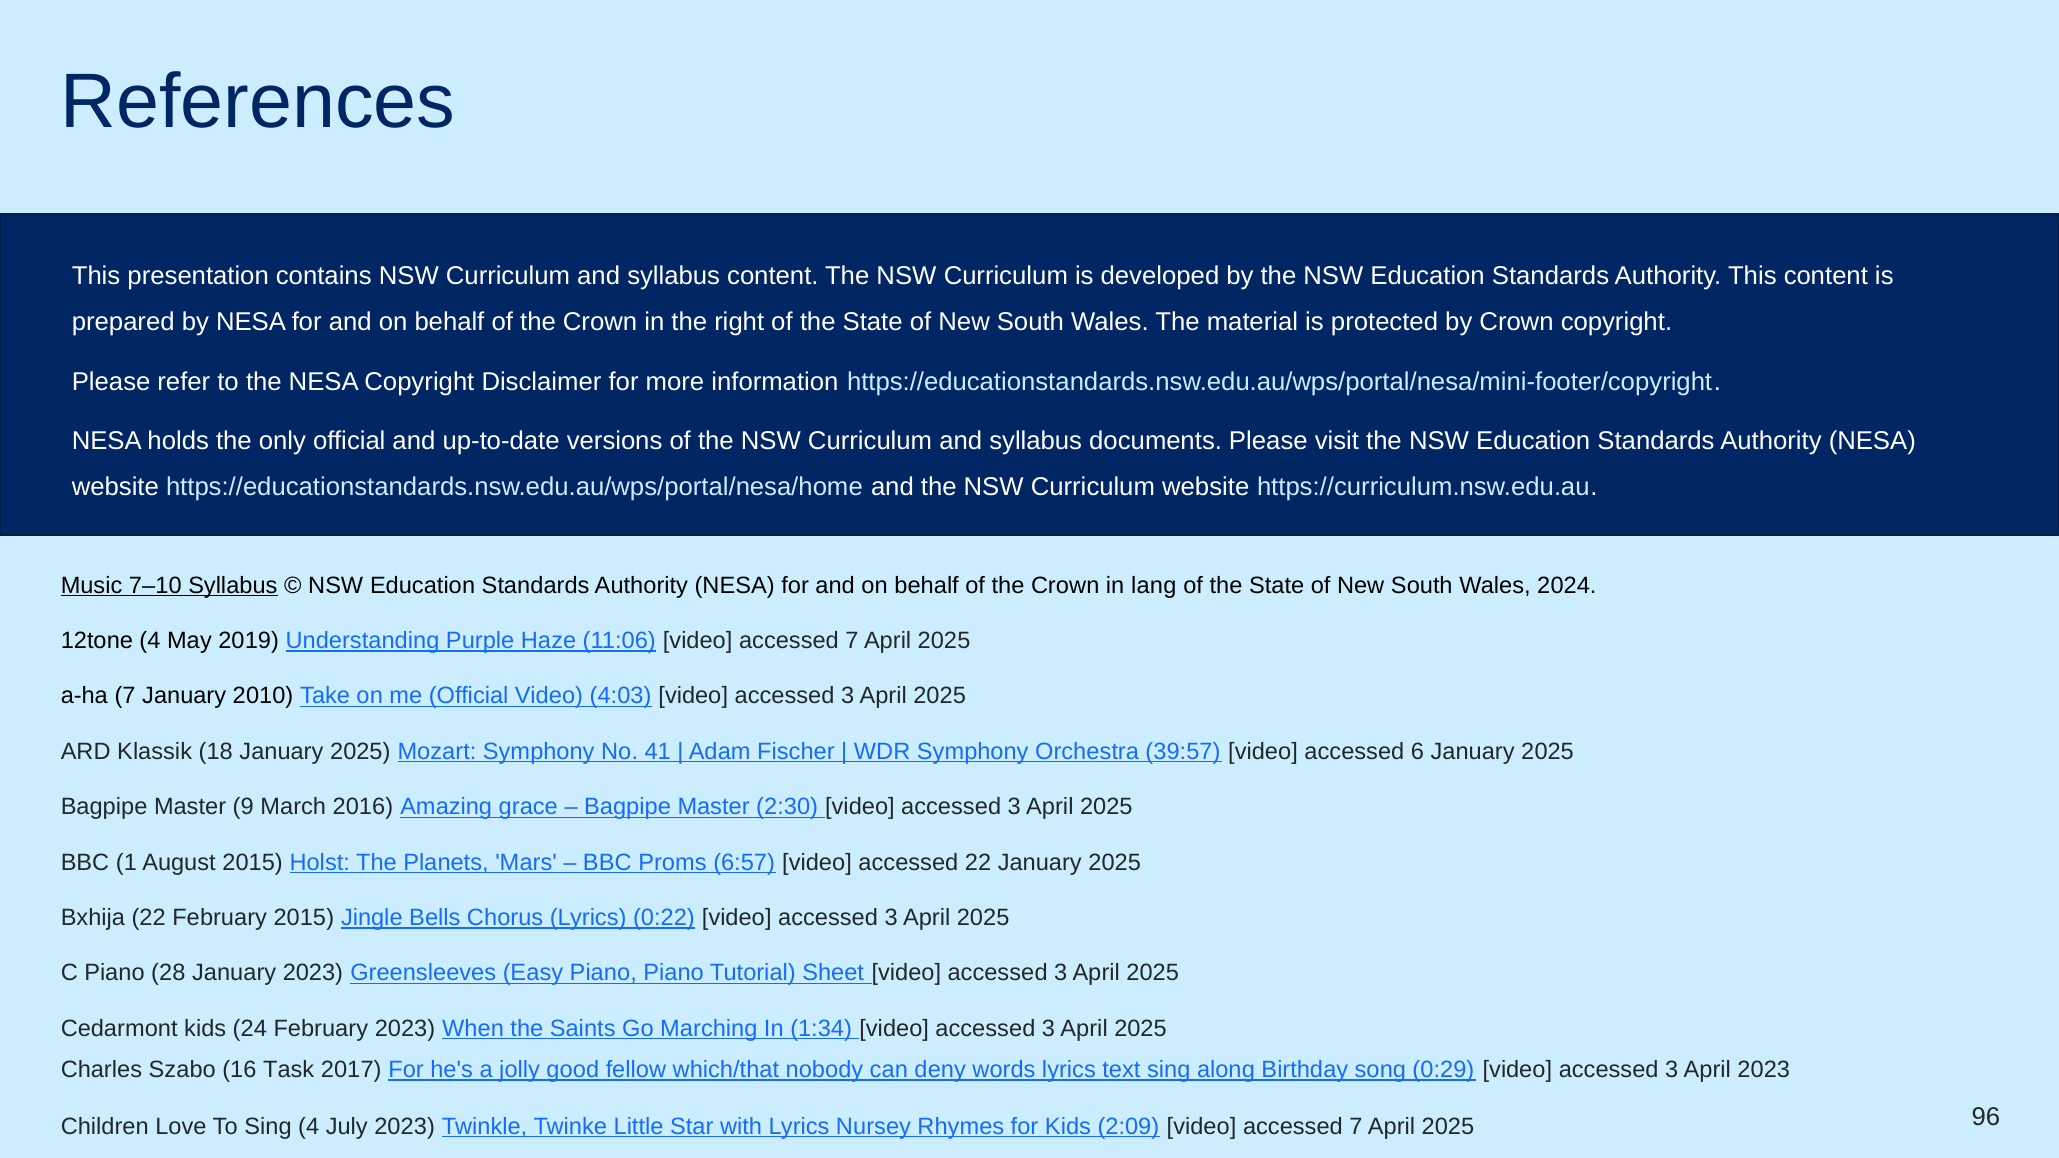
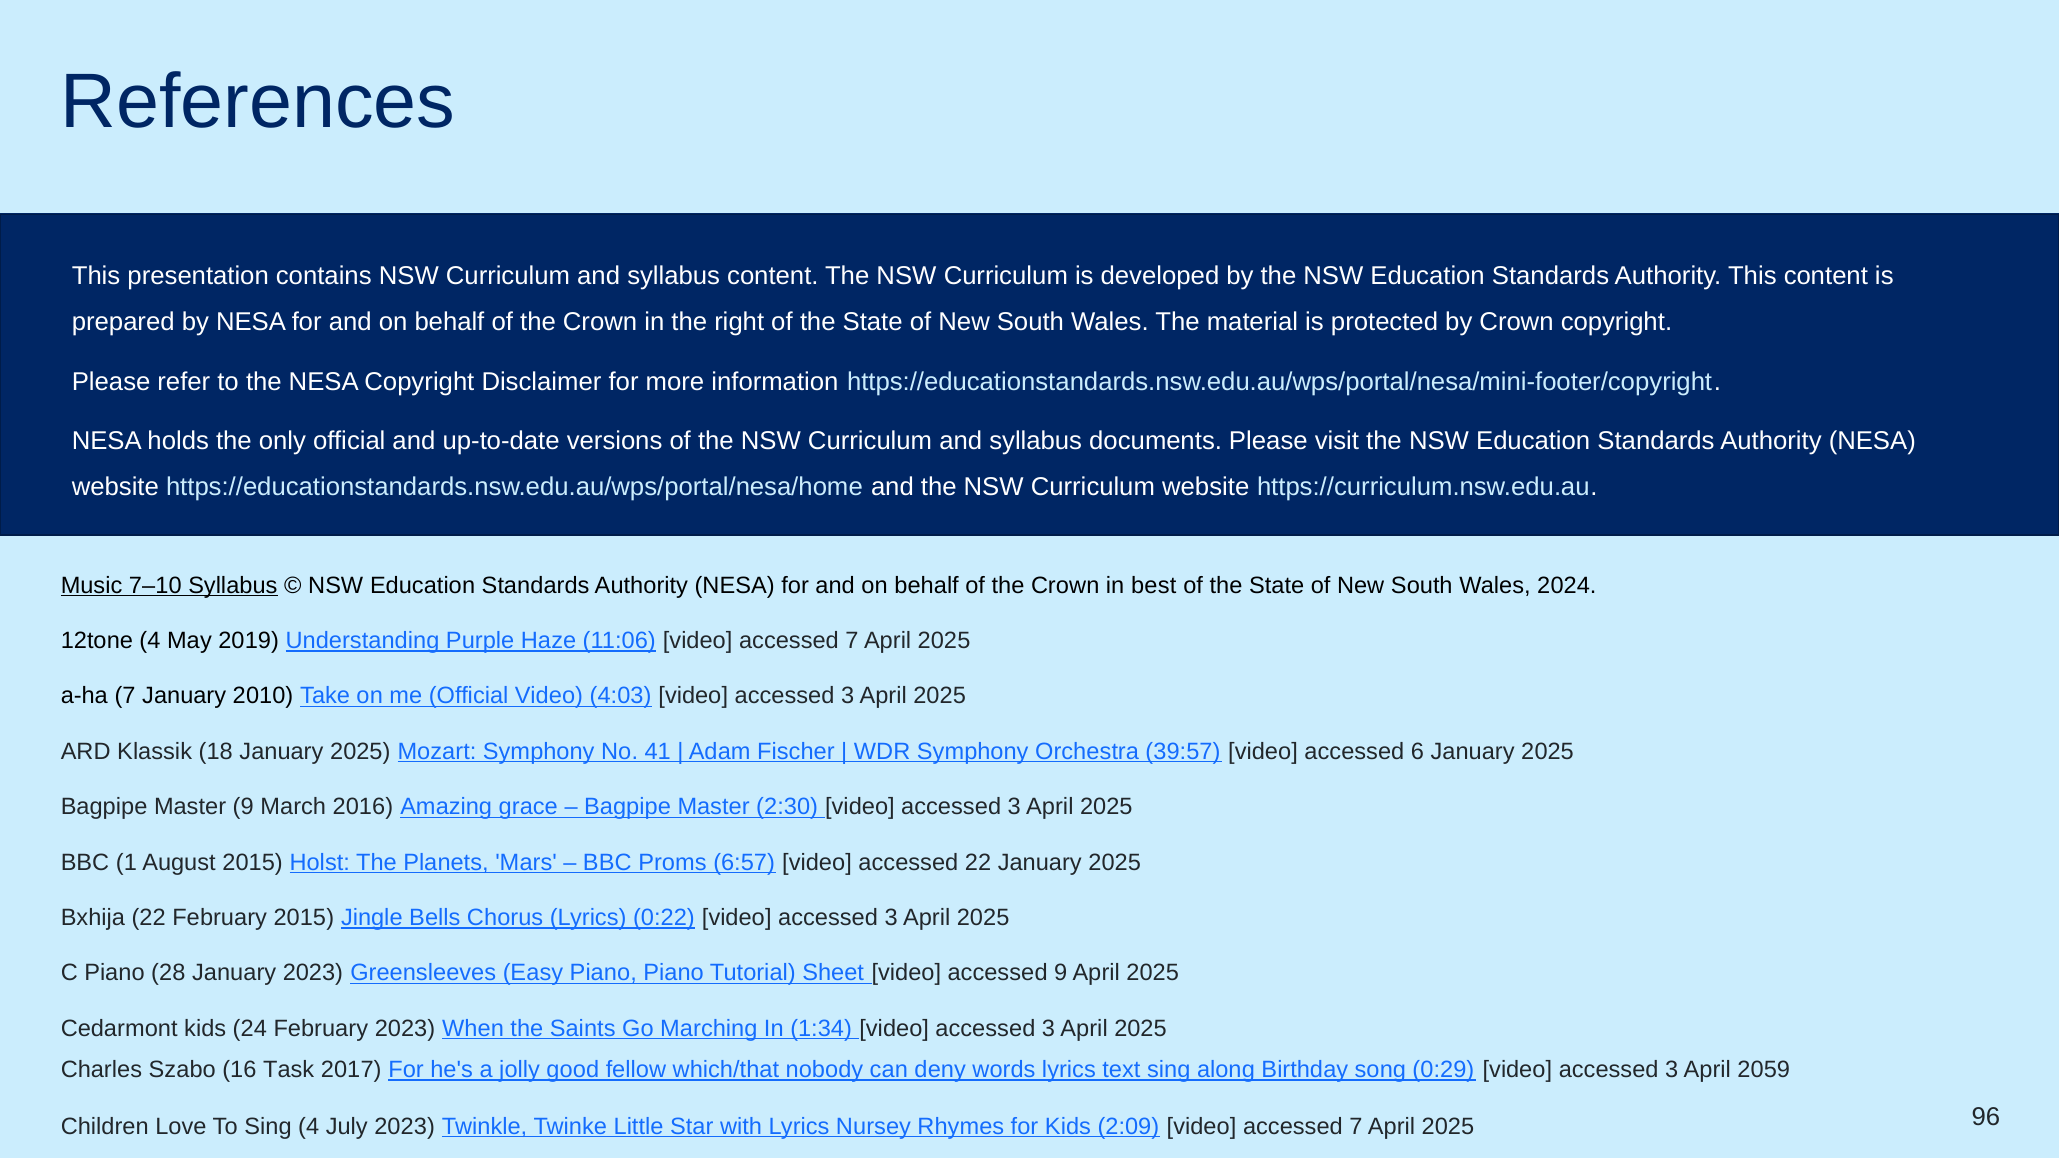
lang: lang -> best
Sheet video accessed 3: 3 -> 9
April 2023: 2023 -> 2059
